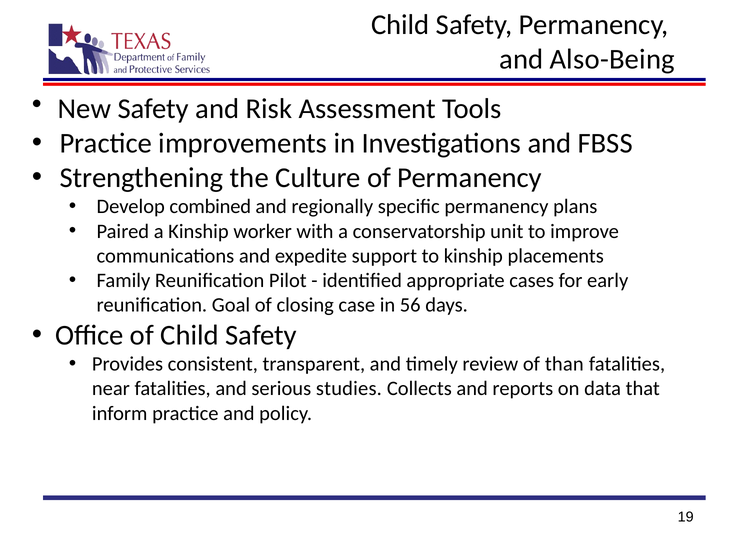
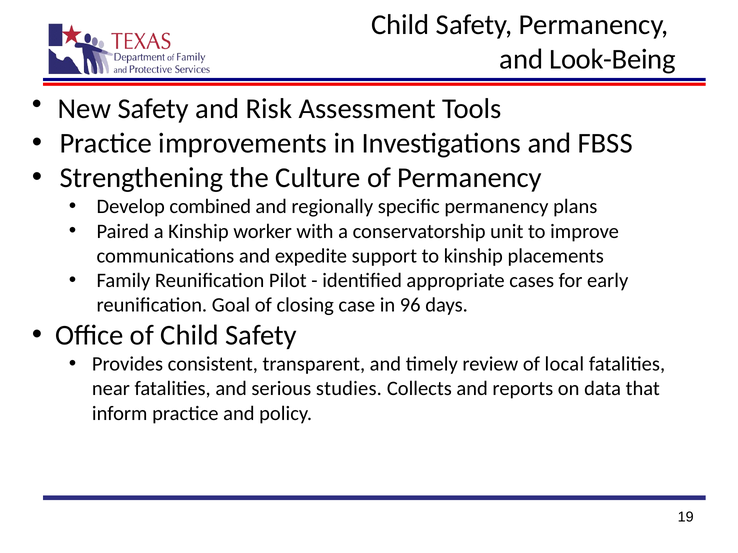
Also-Being: Also-Being -> Look-Being
56: 56 -> 96
than: than -> local
